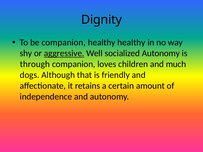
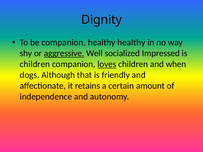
socialized Autonomy: Autonomy -> Impressed
through at (35, 64): through -> children
loves underline: none -> present
much: much -> when
